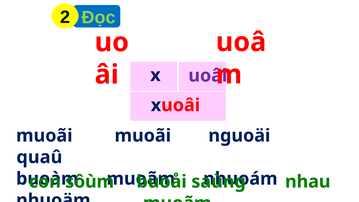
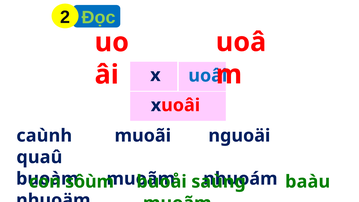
uoâi colour: purple -> blue
muoãi at (44, 136): muoãi -> caùnh
nhau: nhau -> baàu
